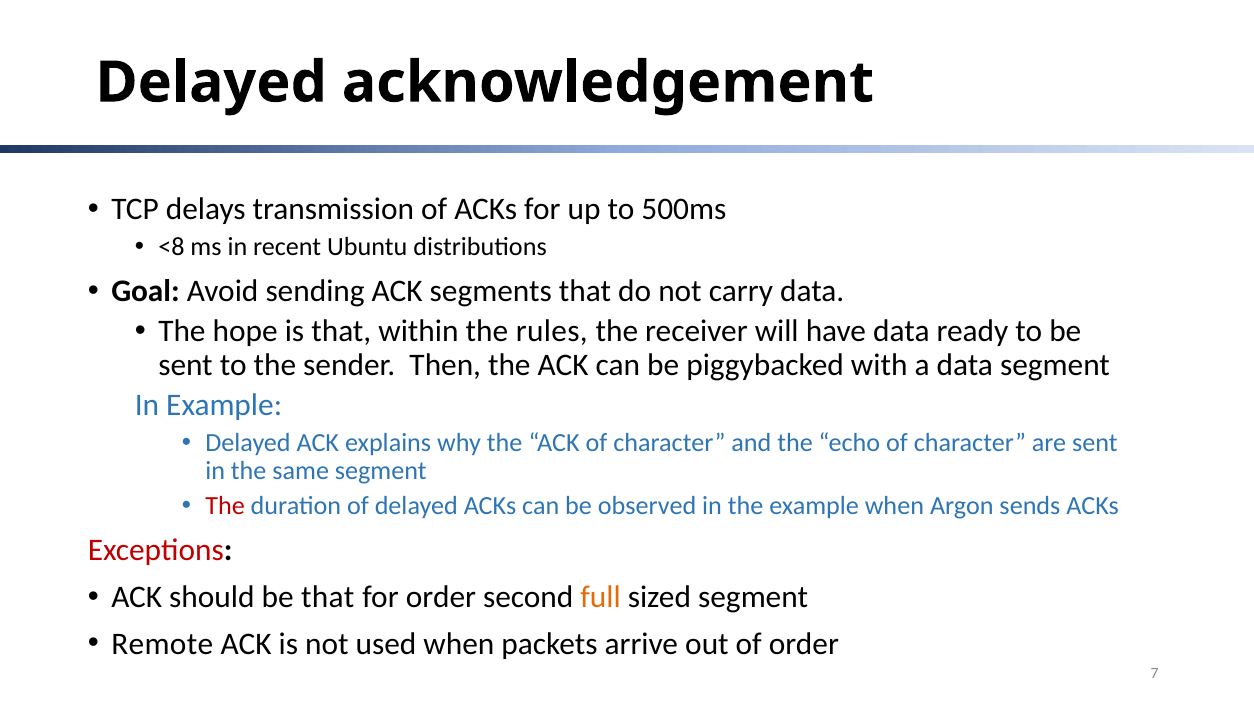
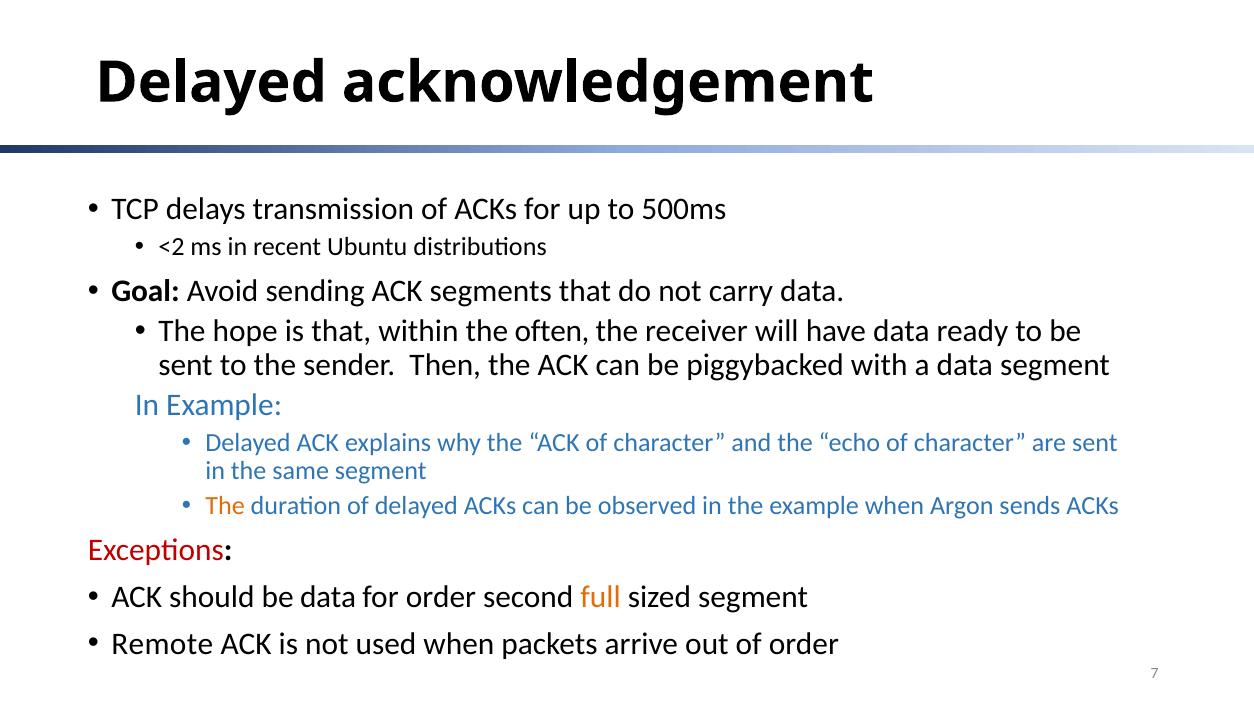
<8: <8 -> <2
rules: rules -> often
The at (225, 506) colour: red -> orange
be that: that -> data
